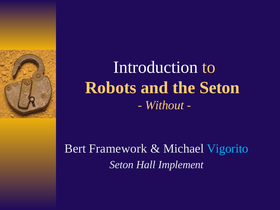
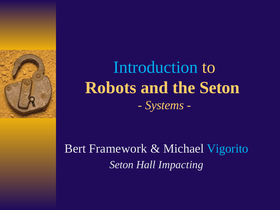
Introduction colour: white -> light blue
Without: Without -> Systems
Implement: Implement -> Impacting
